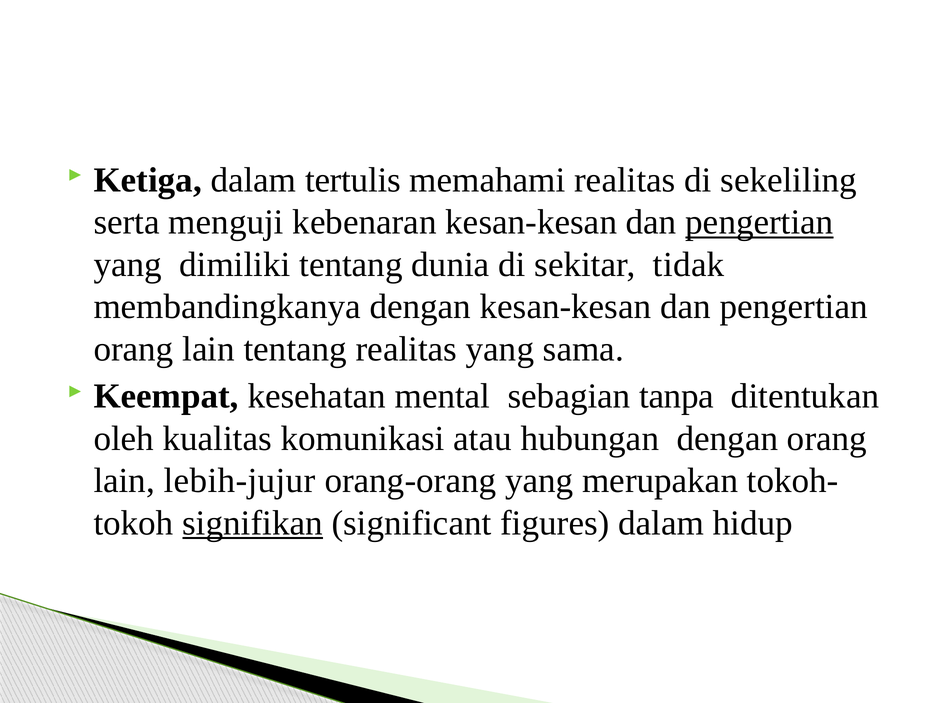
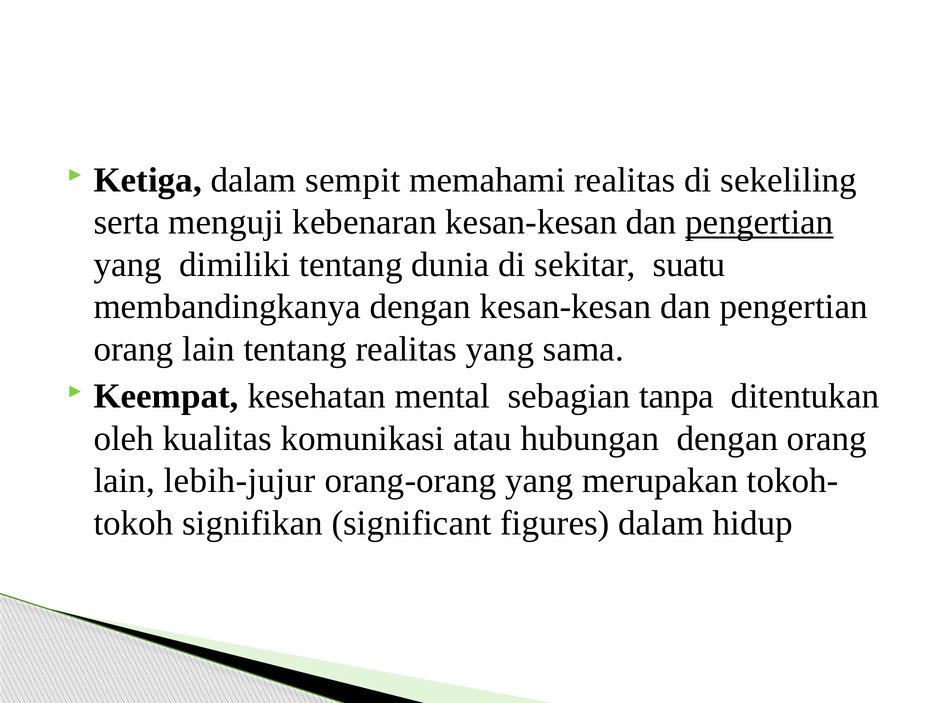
tertulis: tertulis -> sempit
tidak: tidak -> suatu
signifikan underline: present -> none
